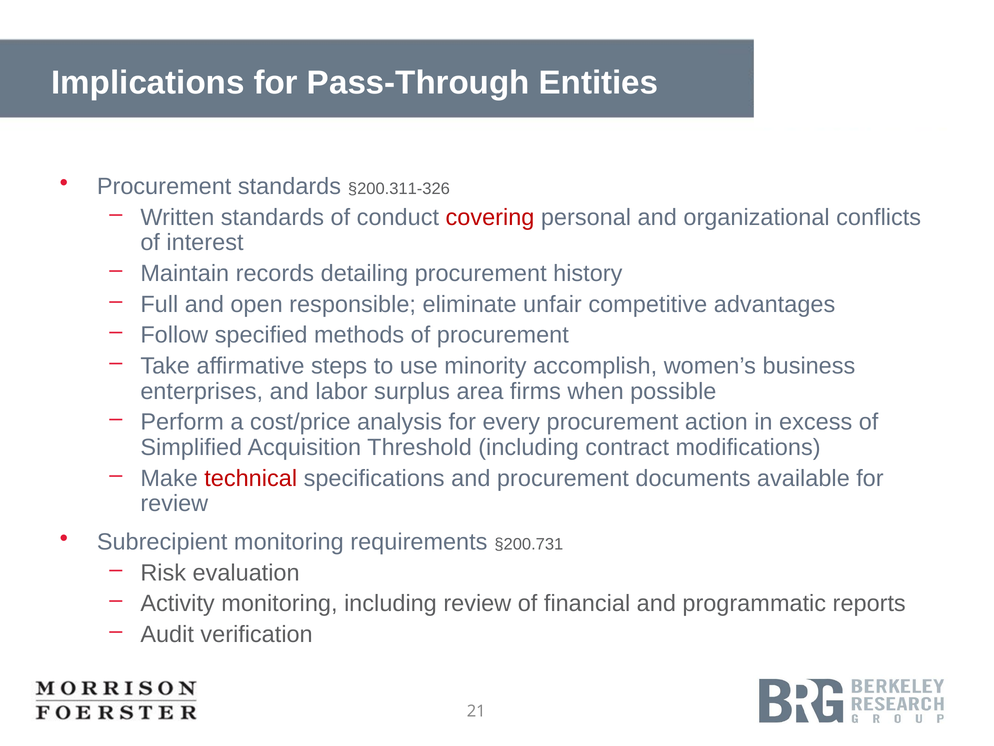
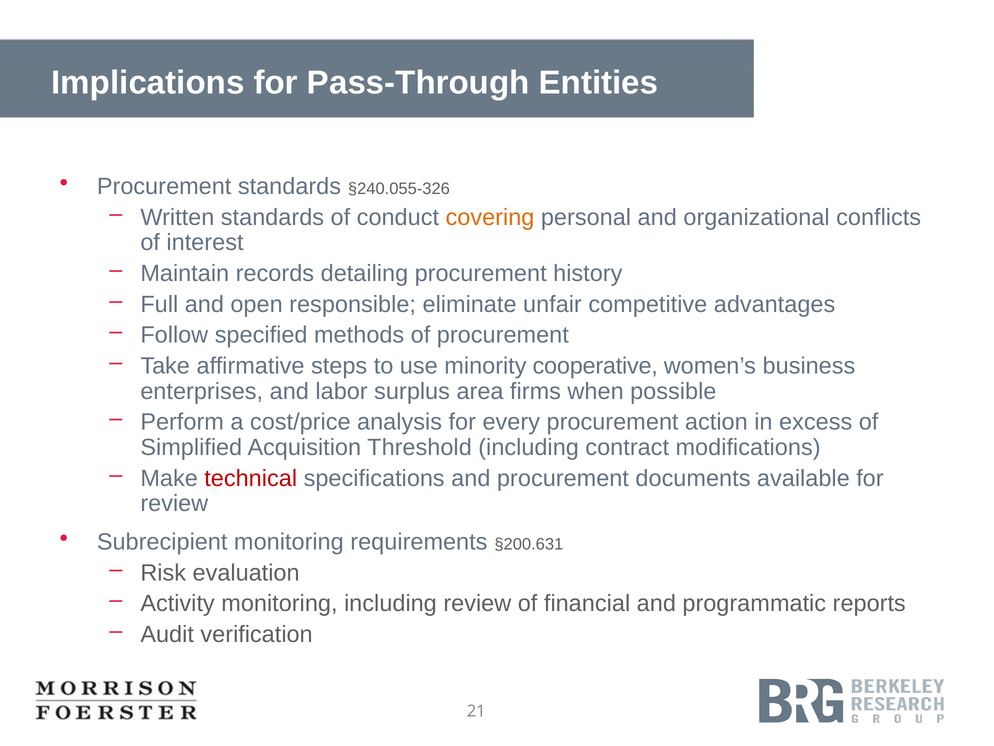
§200.311-326: §200.311-326 -> §240.055-326
covering colour: red -> orange
accomplish: accomplish -> cooperative
§200.731: §200.731 -> §200.631
